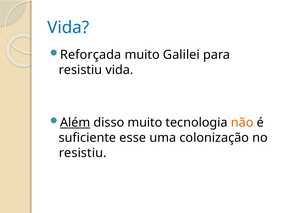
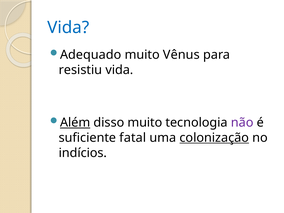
Reforçada: Reforçada -> Adequado
Galilei: Galilei -> Vênus
não colour: orange -> purple
esse: esse -> fatal
colonização underline: none -> present
resistiu at (83, 153): resistiu -> indícios
